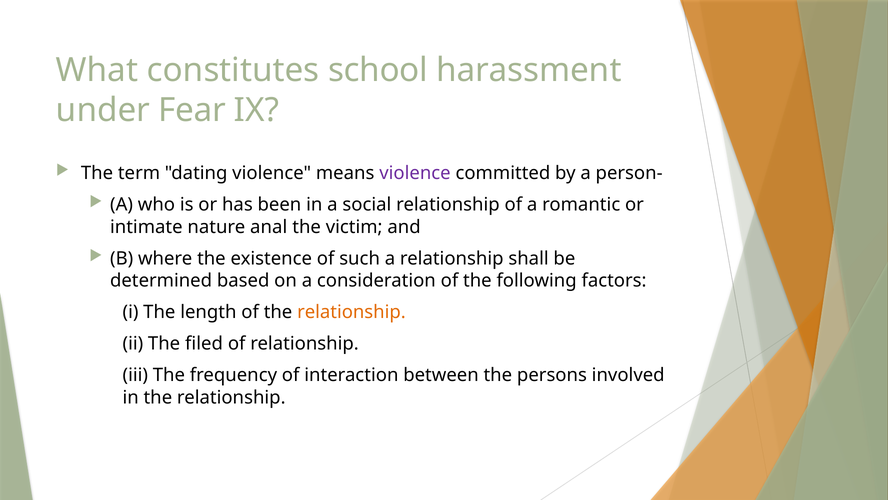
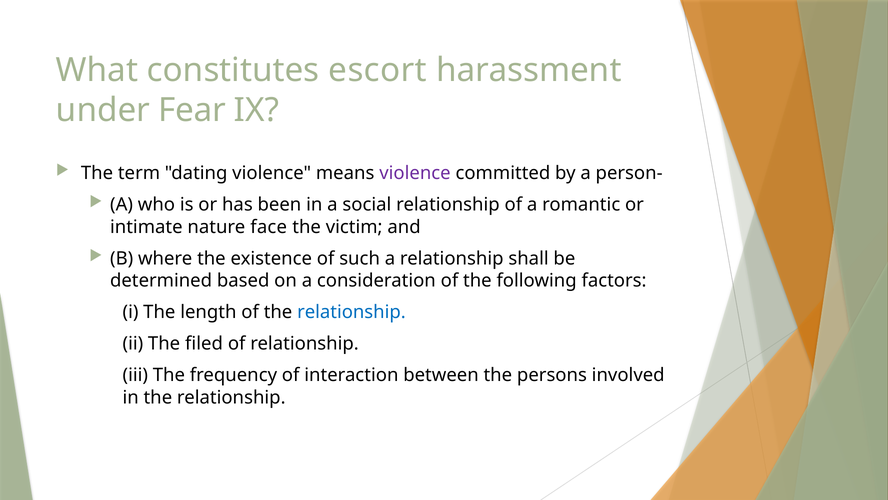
school: school -> escort
anal: anal -> face
relationship at (351, 312) colour: orange -> blue
